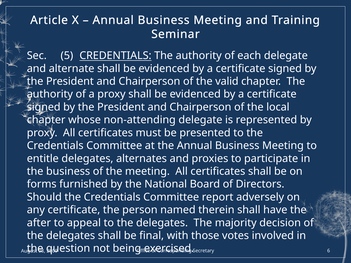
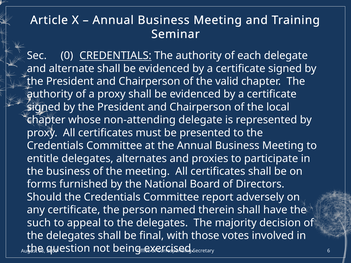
5: 5 -> 0
after: after -> such
